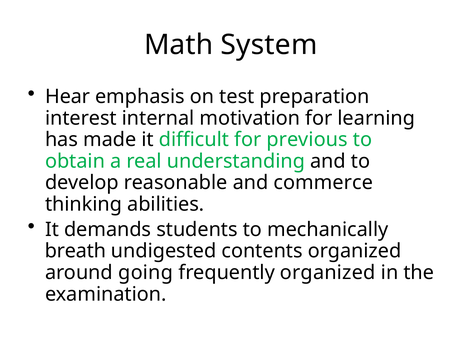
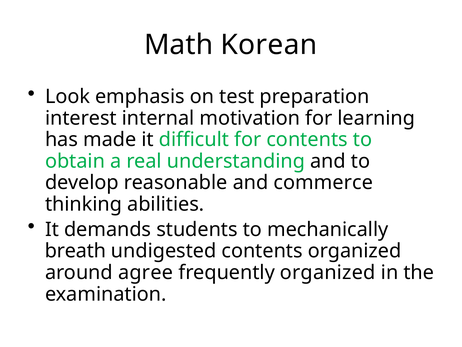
System: System -> Korean
Hear: Hear -> Look
for previous: previous -> contents
going: going -> agree
